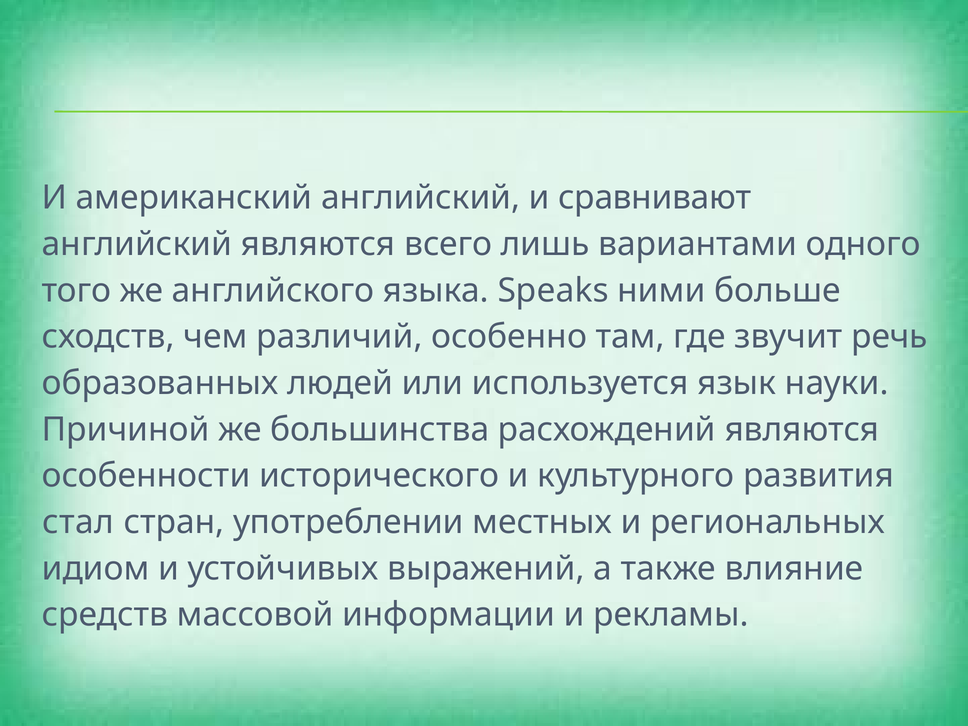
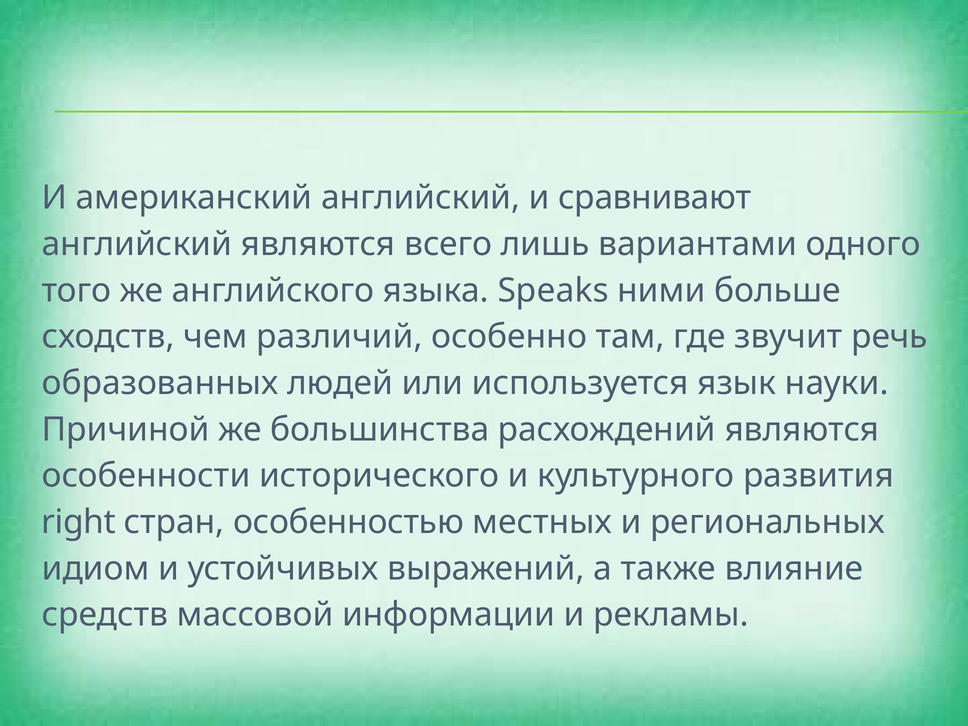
стал: стал -> right
употреблении: употреблении -> особенностью
